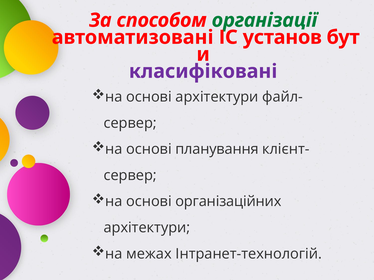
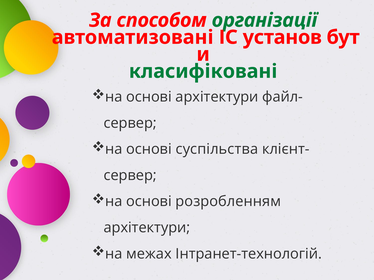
класифіковані colour: purple -> green
планування: планування -> суспільства
організаційних: організаційних -> розробленням
